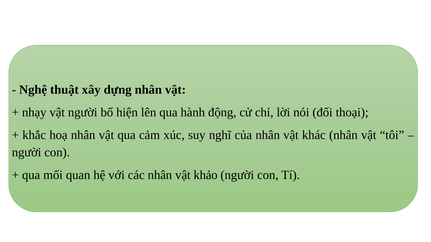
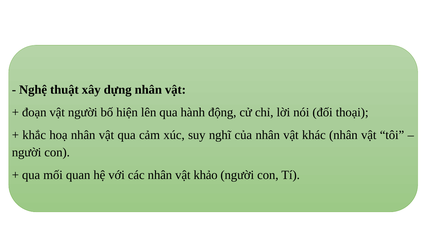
nhạy: nhạy -> đoạn
